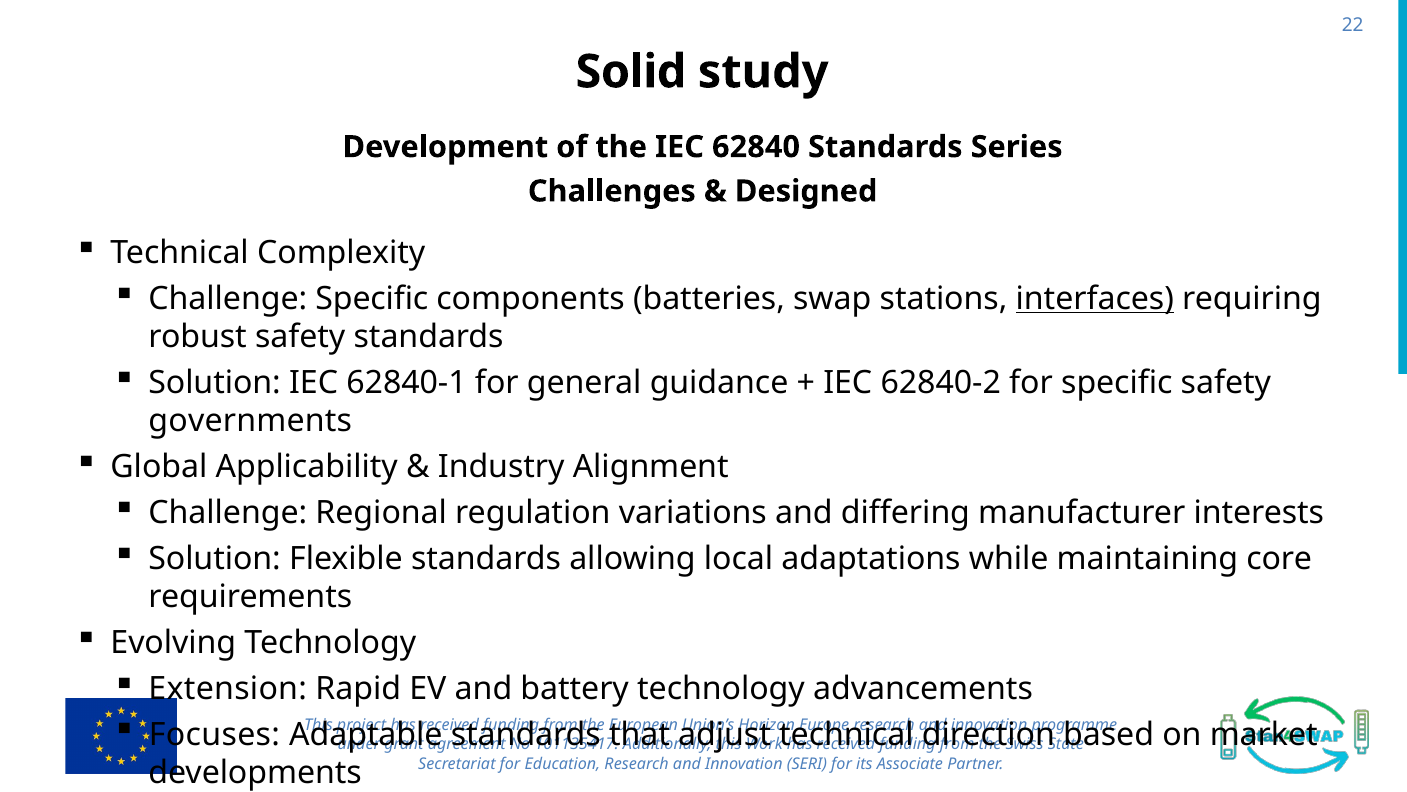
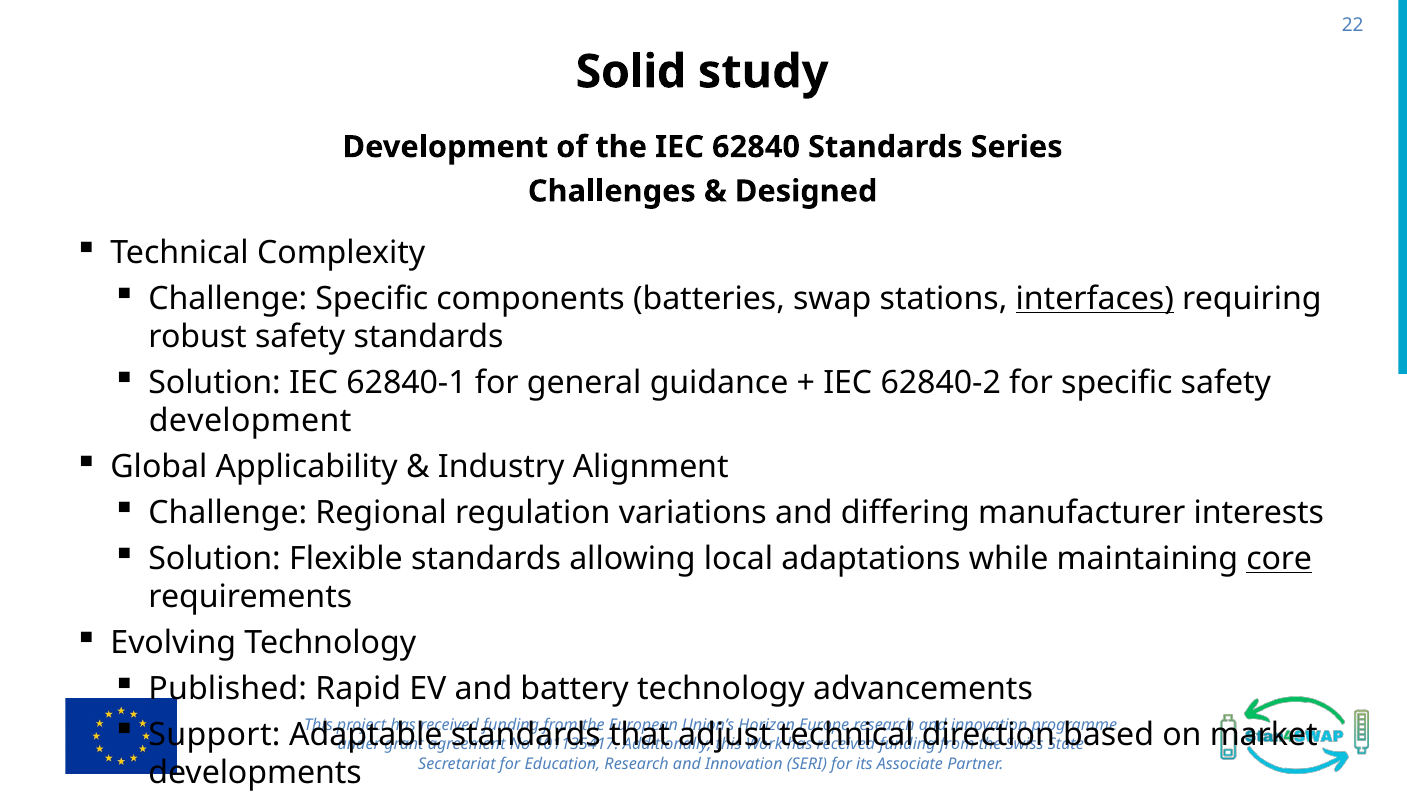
governments at (250, 421): governments -> development
core underline: none -> present
Extension: Extension -> Published
Focuses: Focuses -> Support
